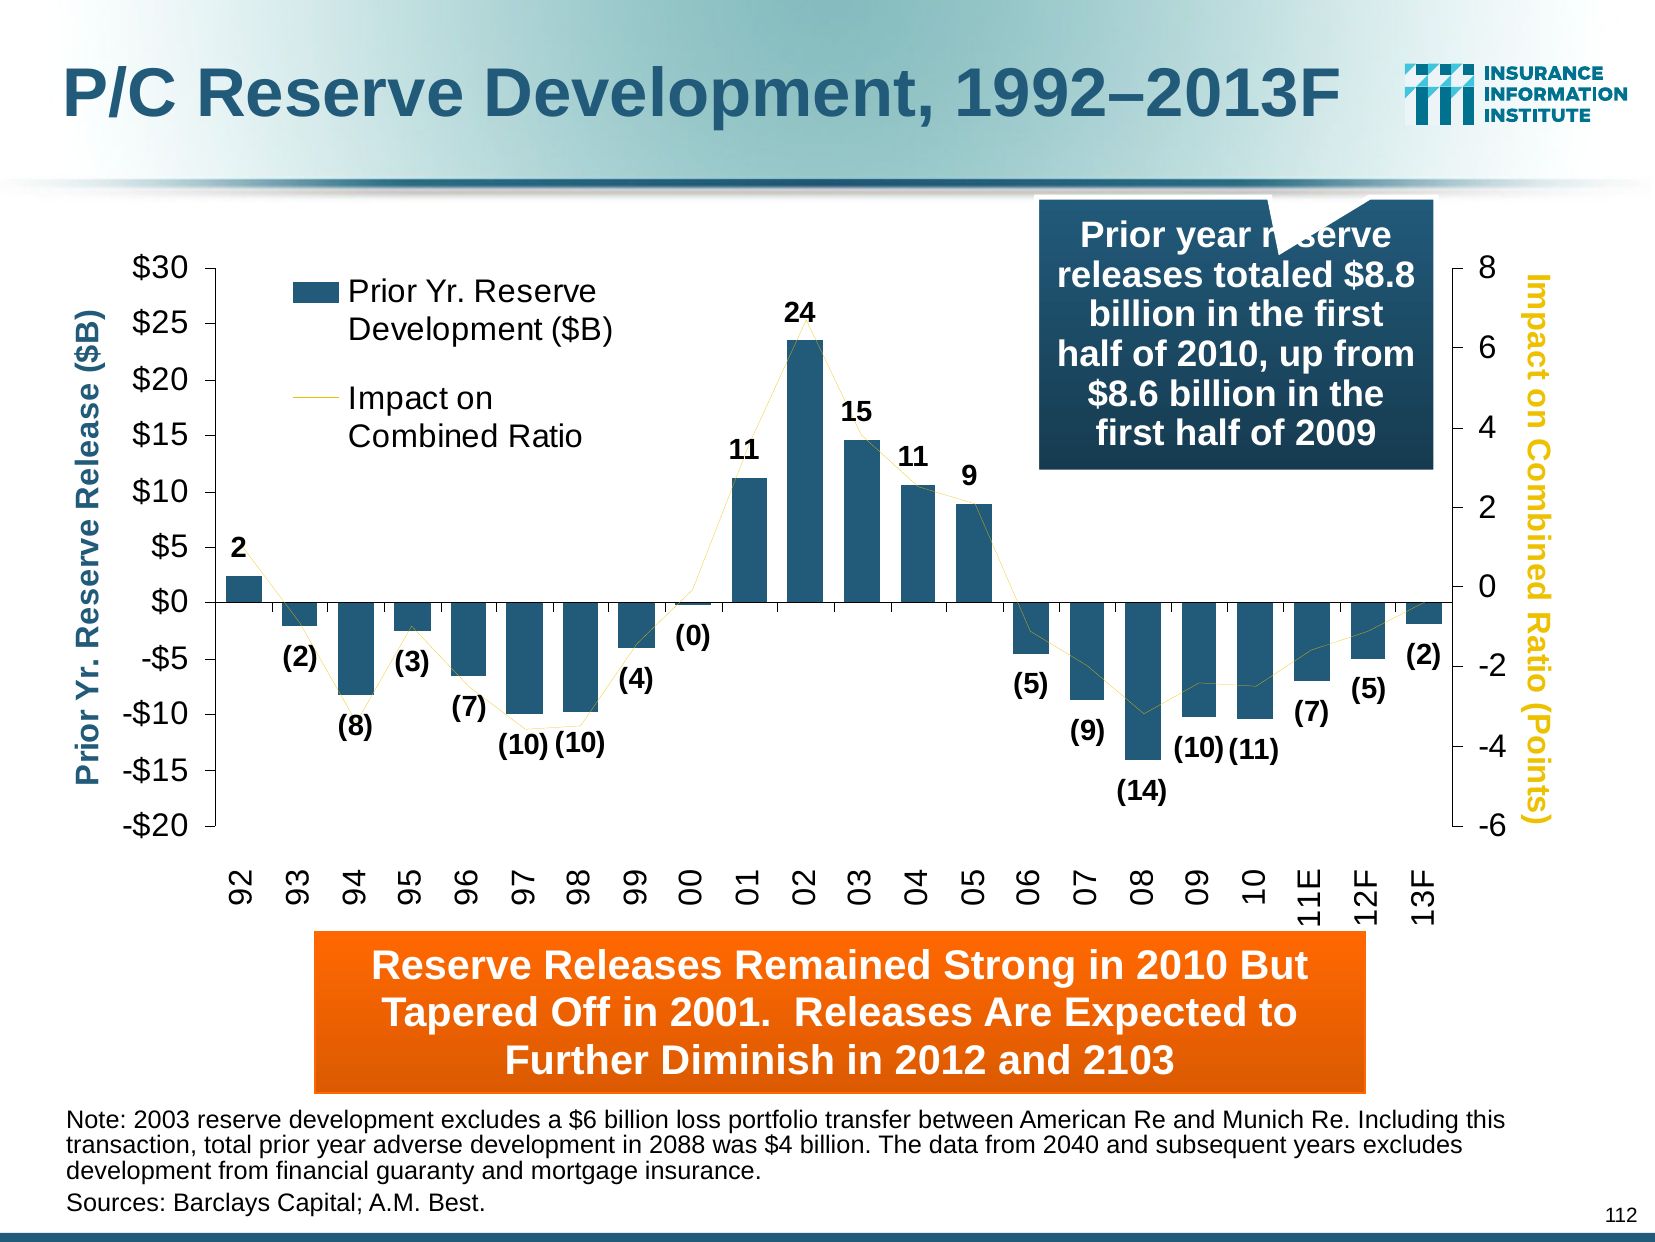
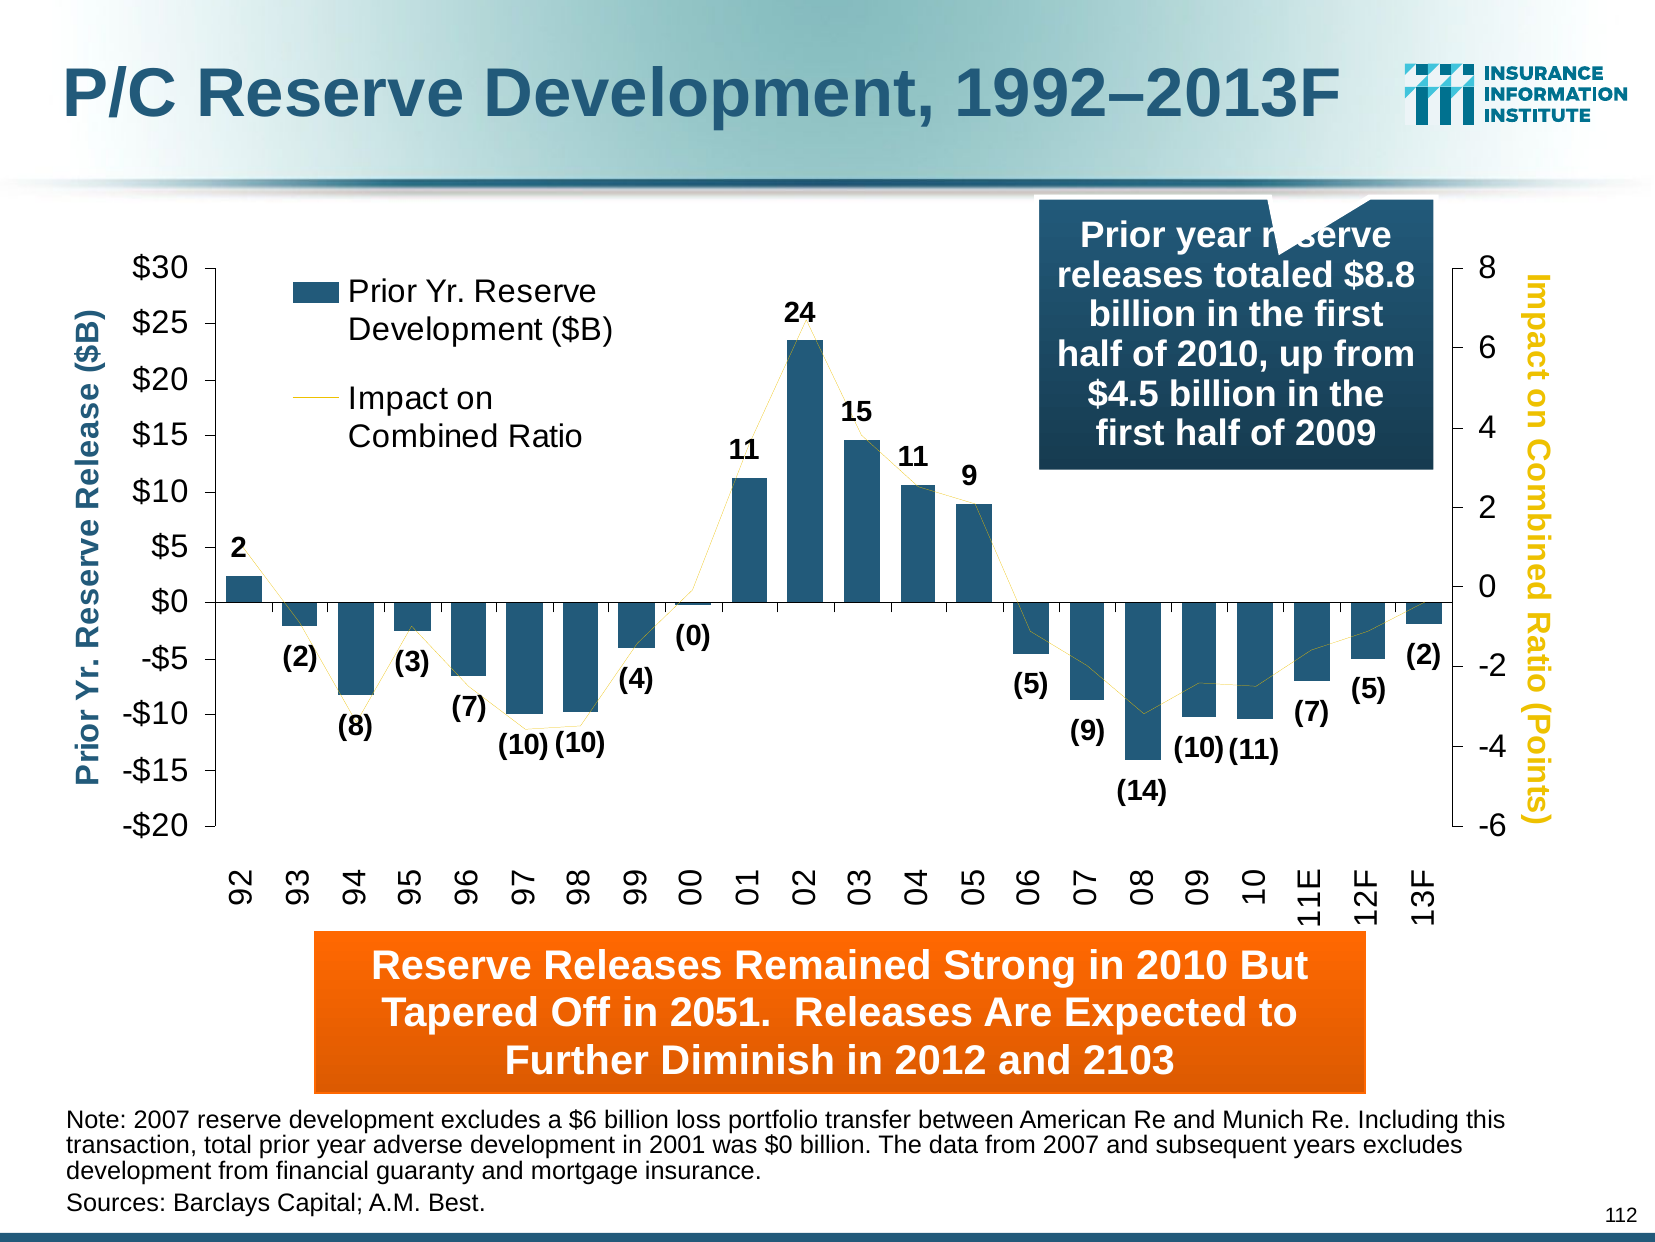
$8.6: $8.6 -> $4.5
2001: 2001 -> 2051
Note 2003: 2003 -> 2007
2088: 2088 -> 2001
was $4: $4 -> $0
from 2040: 2040 -> 2007
